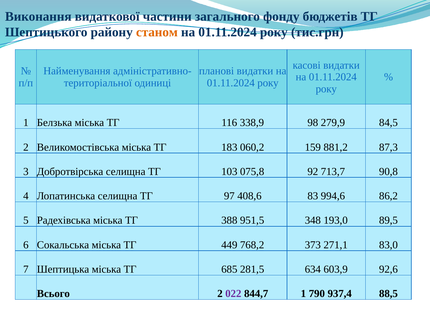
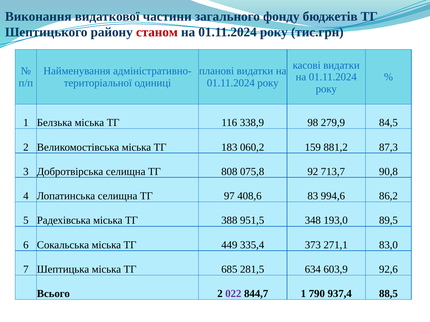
станом colour: orange -> red
103: 103 -> 808
768,2: 768,2 -> 335,4
